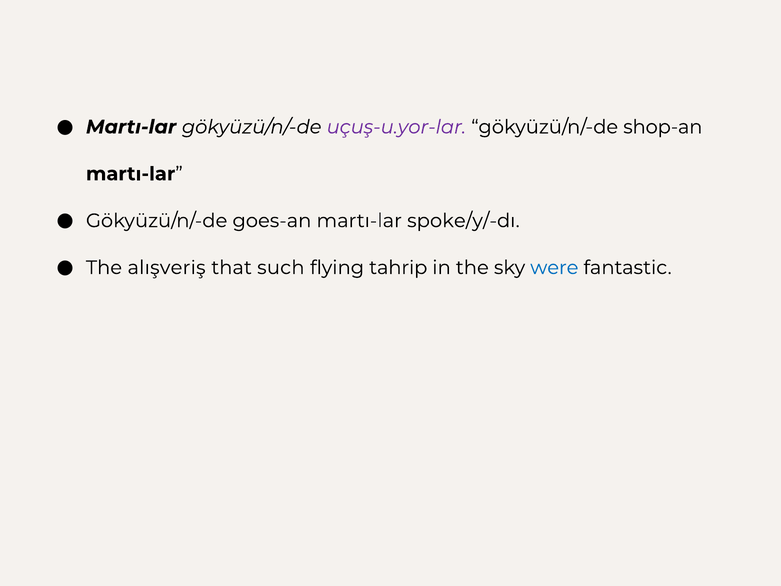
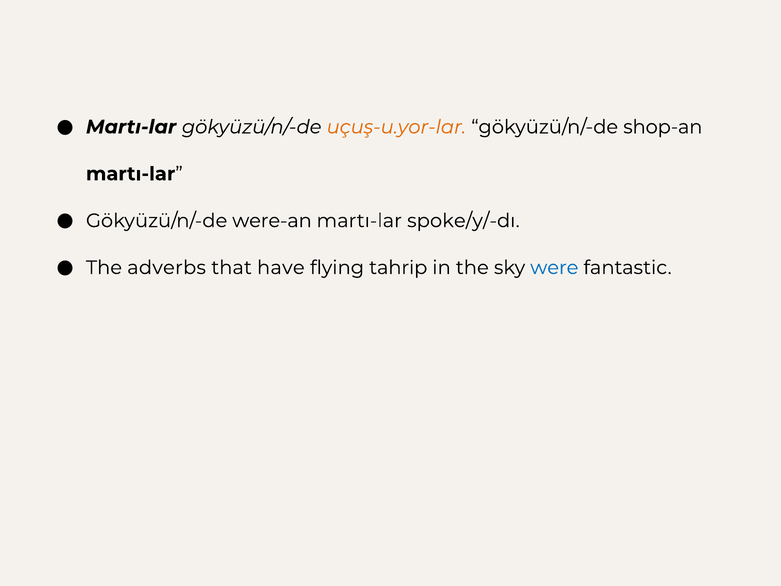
uçuş-u.yor-lar colour: purple -> orange
goes-an: goes-an -> were-an
alışveriş: alışveriş -> adverbs
such: such -> have
